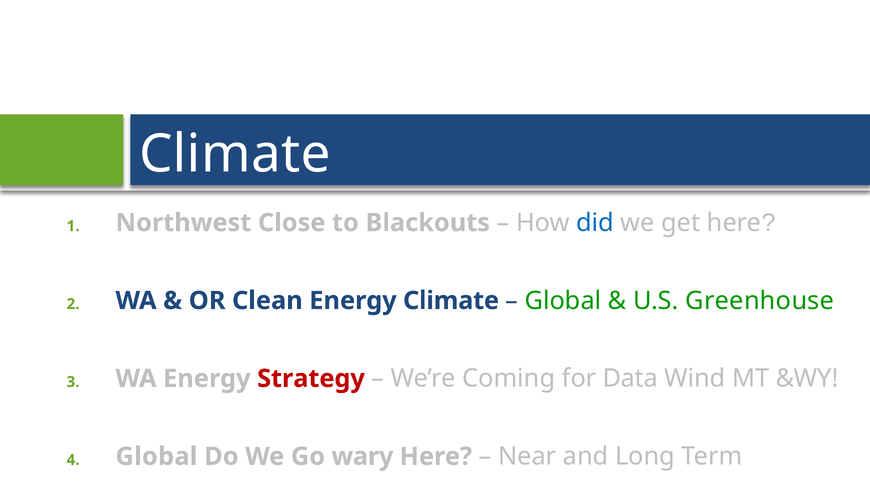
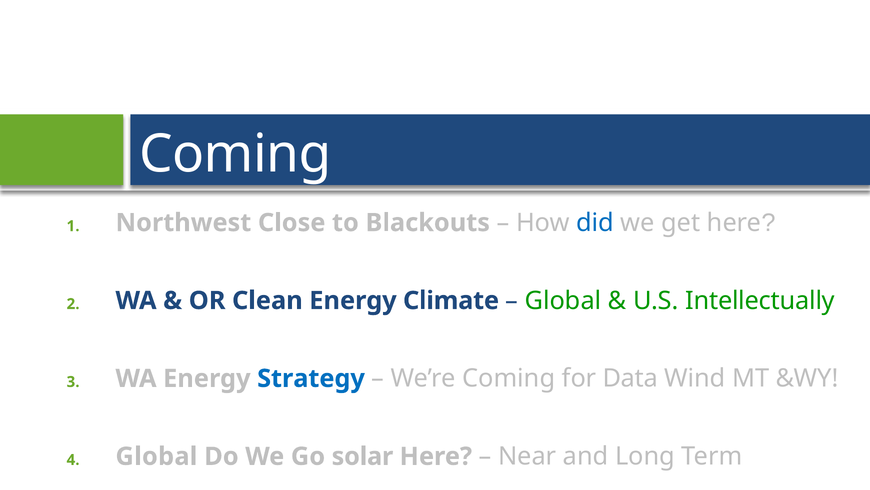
Climate at (235, 154): Climate -> Coming
Greenhouse: Greenhouse -> Intellectually
Strategy colour: red -> blue
wary: wary -> solar
